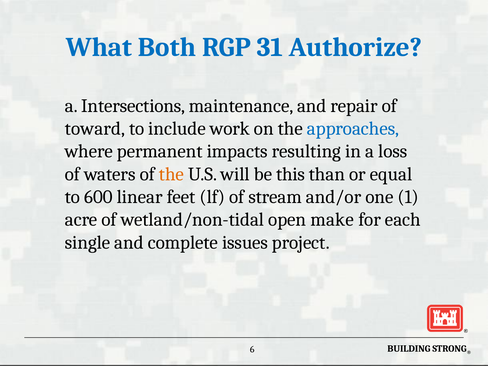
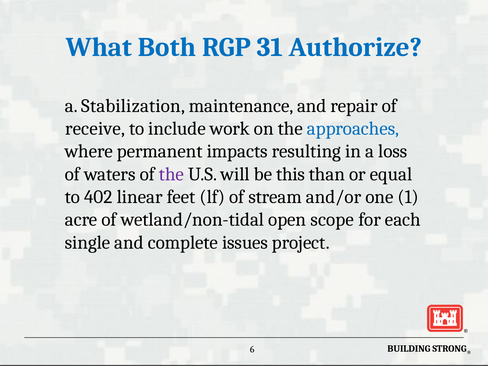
Intersections: Intersections -> Stabilization
toward: toward -> receive
the at (171, 174) colour: orange -> purple
600: 600 -> 402
make: make -> scope
